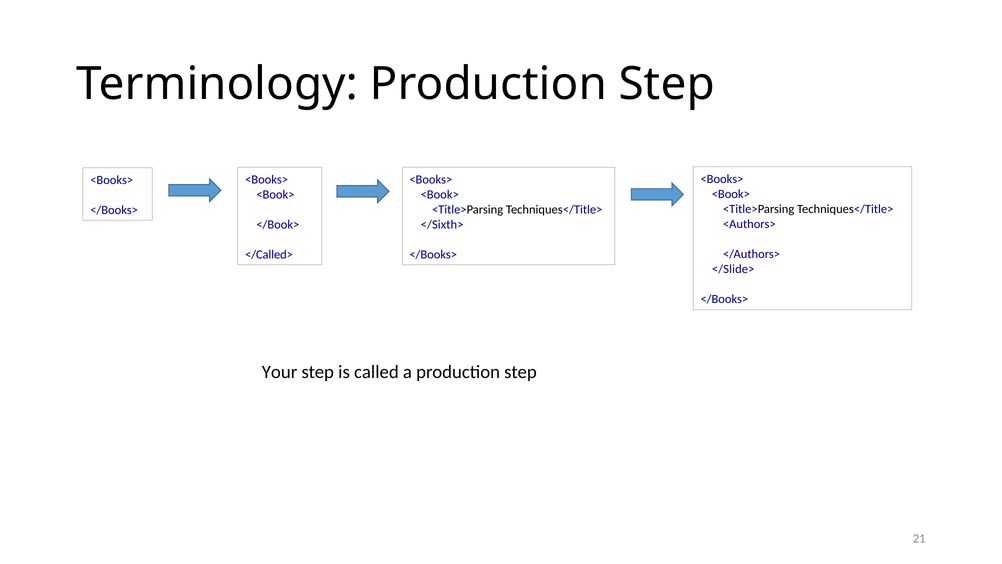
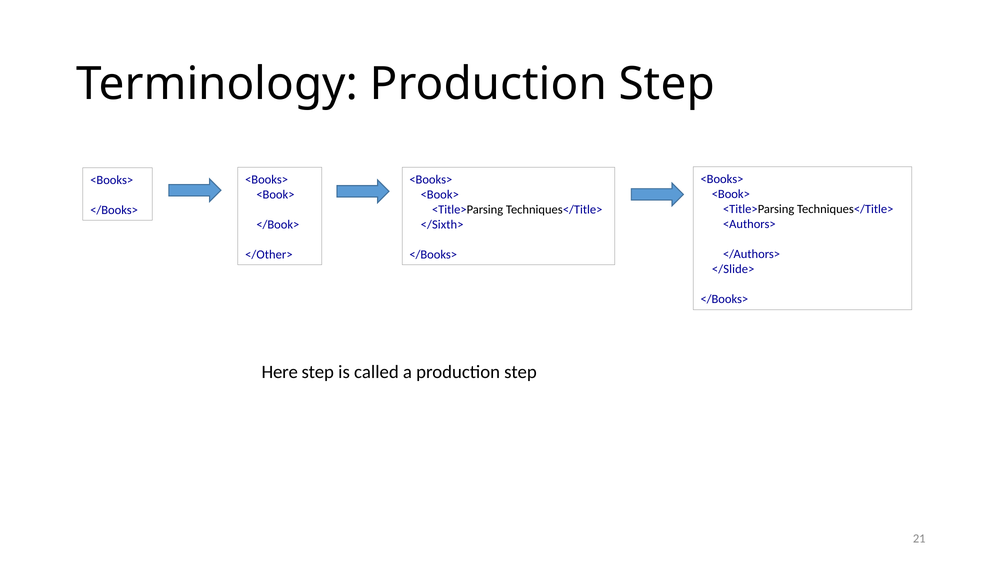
</Called>: </Called> -> </Other>
Your: Your -> Here
